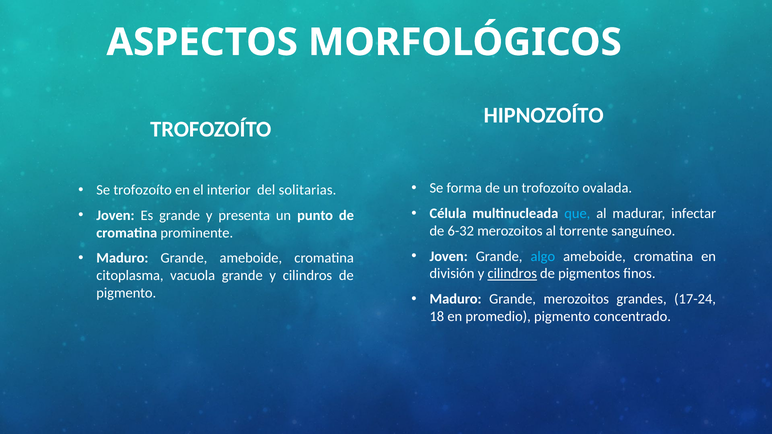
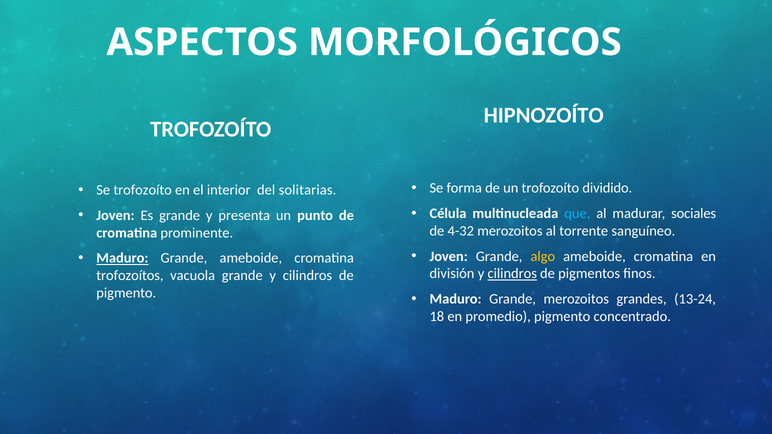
ovalada: ovalada -> dividido
infectar: infectar -> sociales
6-32: 6-32 -> 4-32
algo colour: light blue -> yellow
Maduro at (122, 258) underline: none -> present
citoplasma: citoplasma -> trofozoítos
17-24: 17-24 -> 13-24
